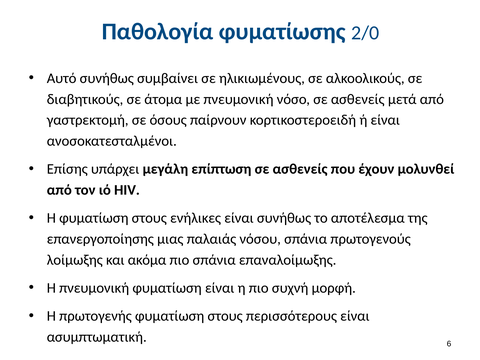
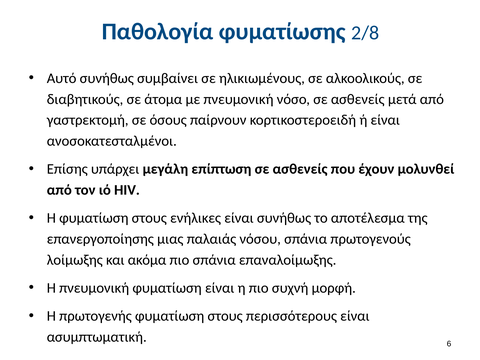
2/0: 2/0 -> 2/8
